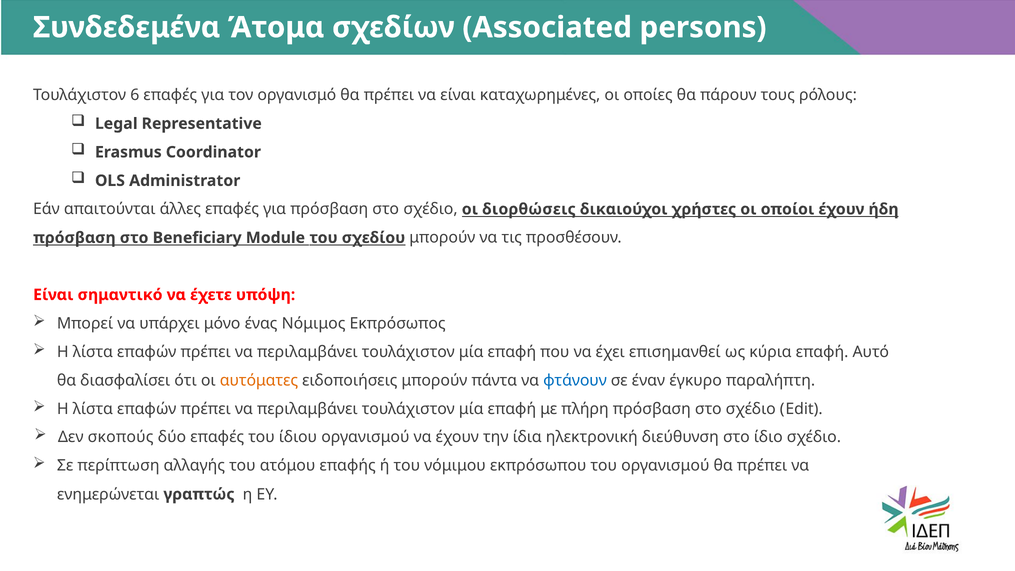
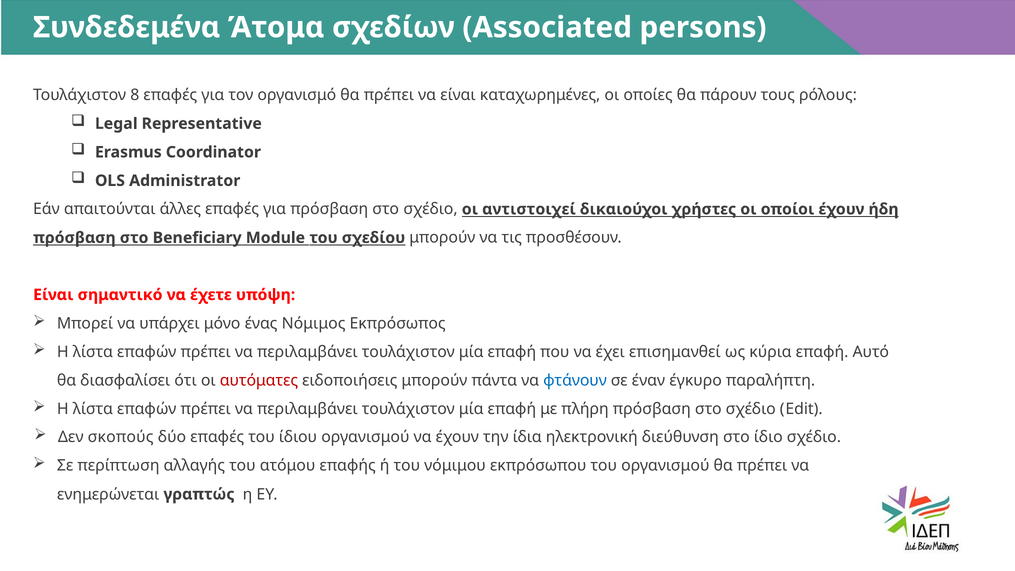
6: 6 -> 8
διορθώσεις: διορθώσεις -> αντιστοιχεί
αυτόματες colour: orange -> red
